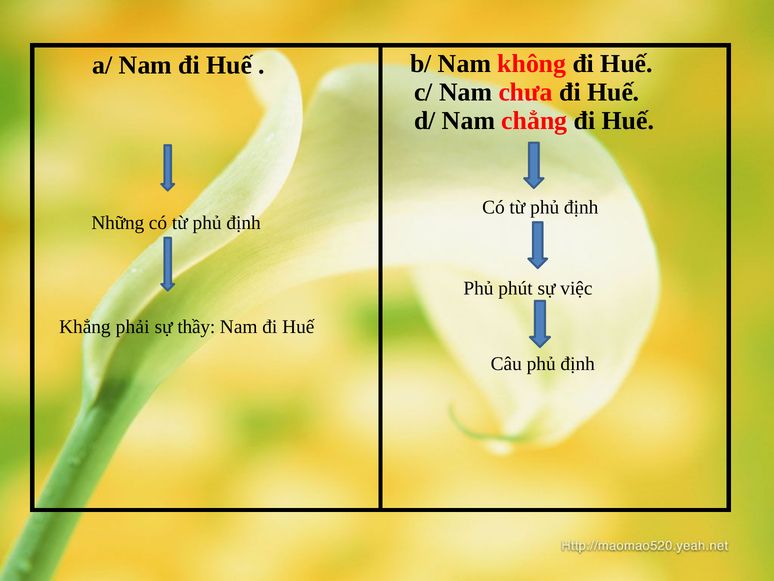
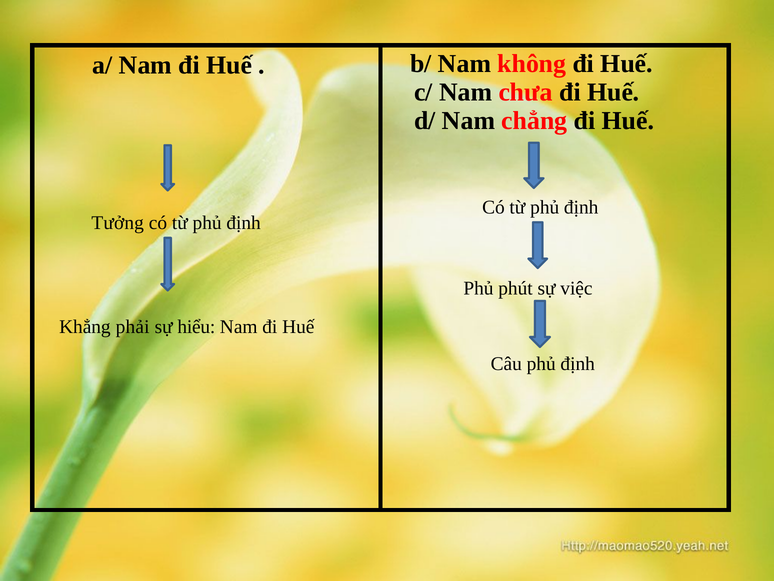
Những: Những -> Tưởng
thầy: thầy -> hiểu
